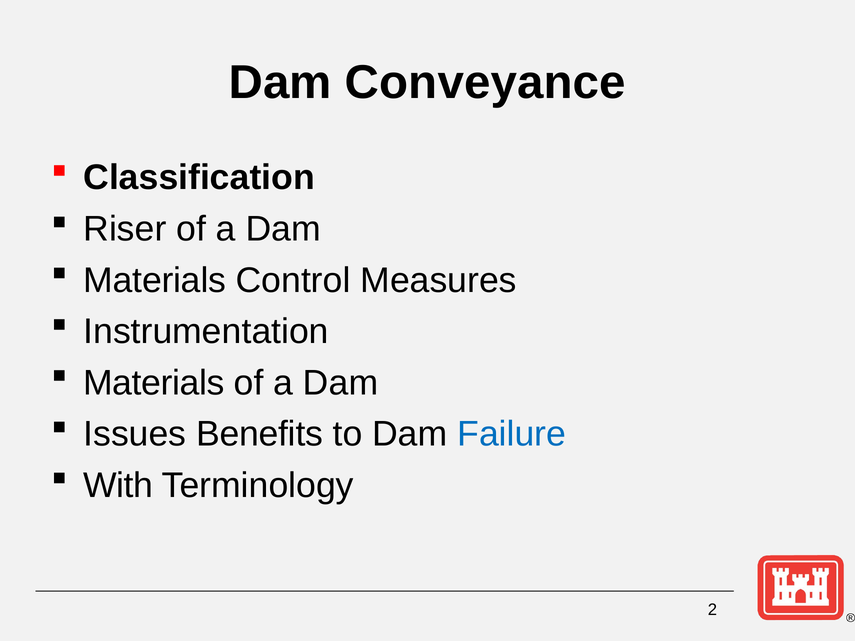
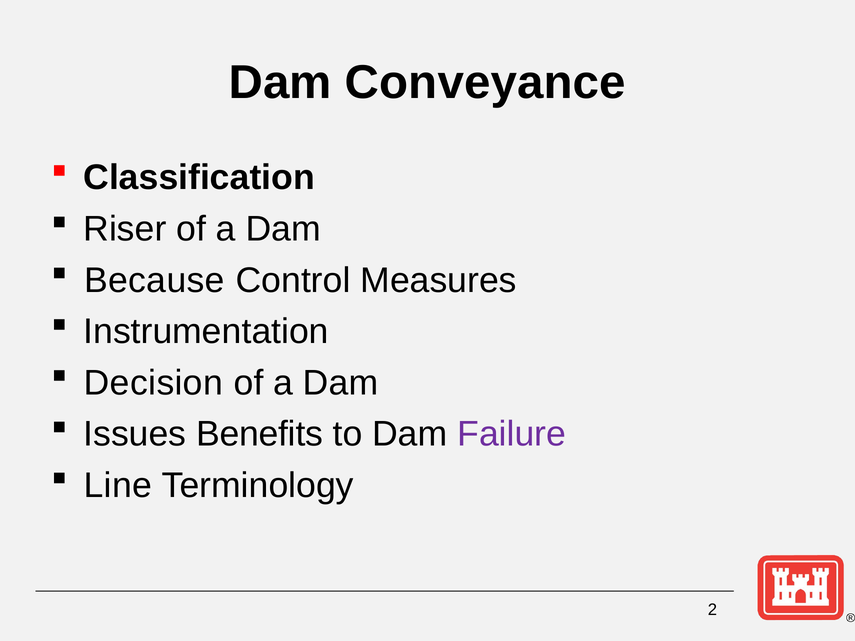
Materials at (155, 280): Materials -> Because
Materials at (154, 383): Materials -> Decision
Failure colour: blue -> purple
With: With -> Line
